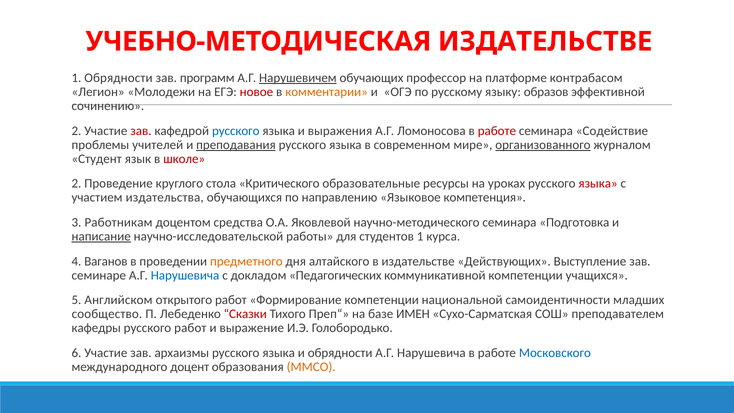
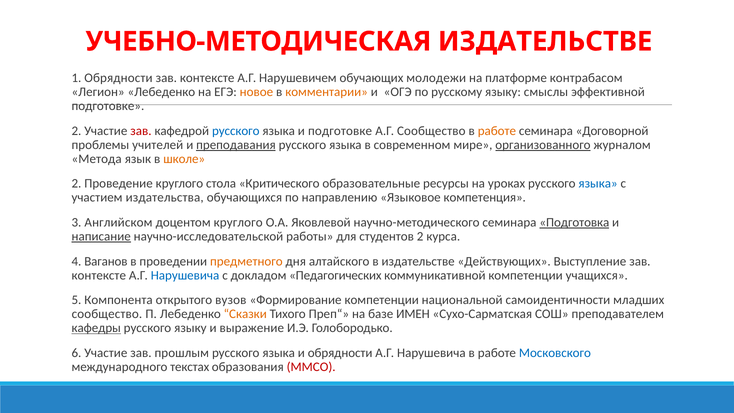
программ at (207, 78): программ -> контексте
Нарушевичем underline: present -> none
профессор: профессор -> молодежи
Легион Молодежи: Молодежи -> Лебеденко
новое colour: red -> orange
образов: образов -> смыслы
сочинению at (108, 106): сочинению -> подготовке
и выражения: выражения -> подготовке
А.Г Ломоносова: Ломоносова -> Сообщество
работе at (497, 131) colour: red -> orange
Содействие: Содействие -> Договорной
Студент: Студент -> Метода
школе colour: red -> orange
языка at (598, 184) colour: red -> blue
Работникам: Работникам -> Английском
доцентом средства: средства -> круглого
Подготовка underline: none -> present
студентов 1: 1 -> 2
семинаре at (99, 275): семинаре -> контексте
Английском: Английском -> Компонента
открытого работ: работ -> вузов
Сказки colour: red -> orange
кафедры underline: none -> present
русского работ: работ -> языку
архаизмы: архаизмы -> прошлым
доцент: доцент -> текстах
ММСО colour: orange -> red
